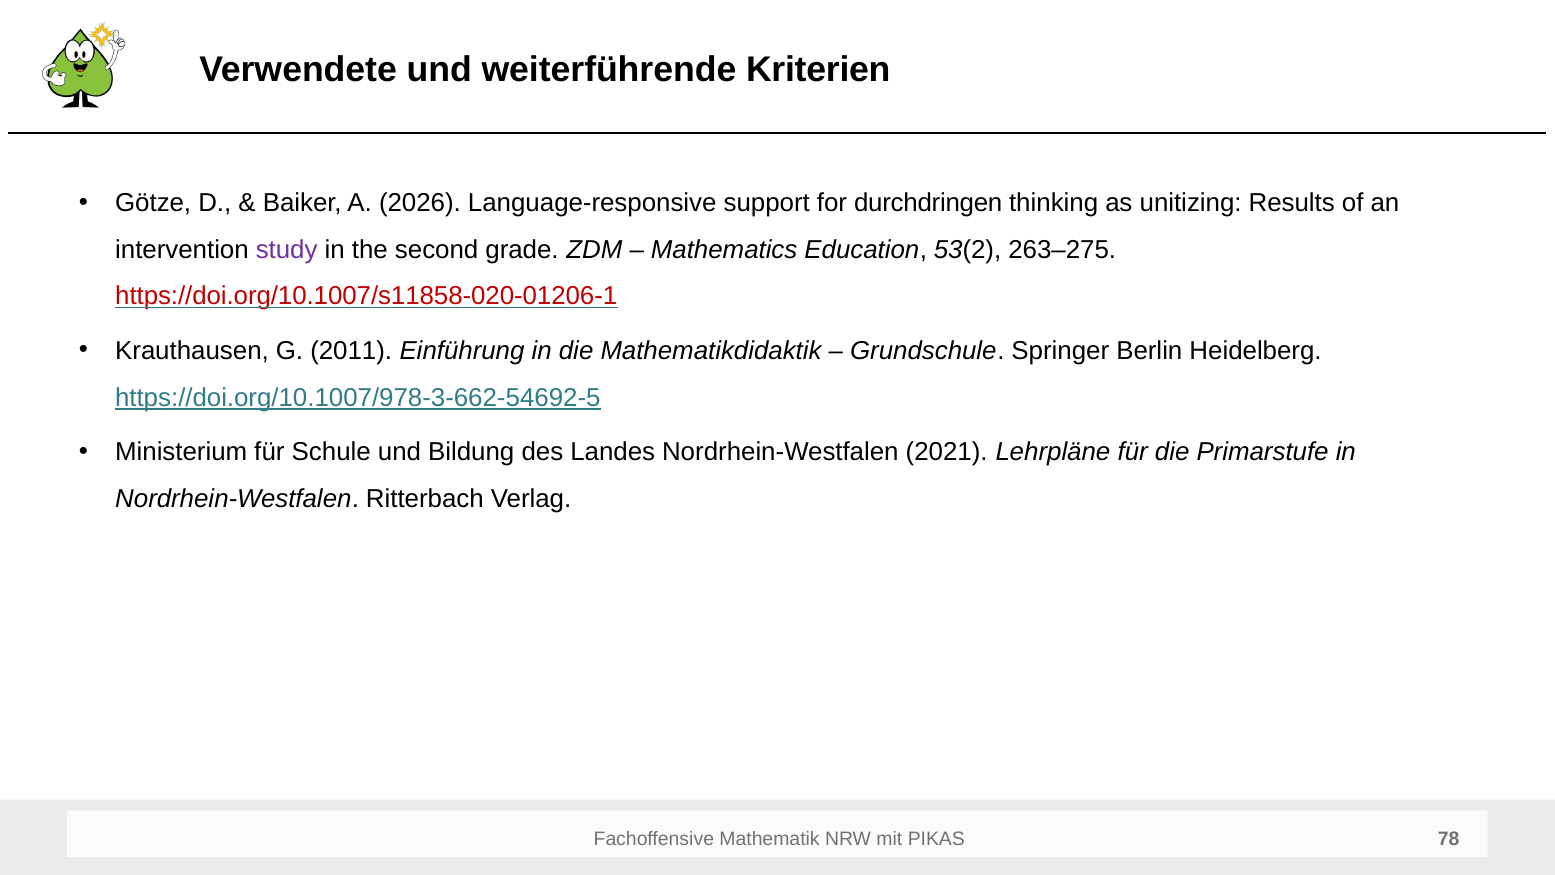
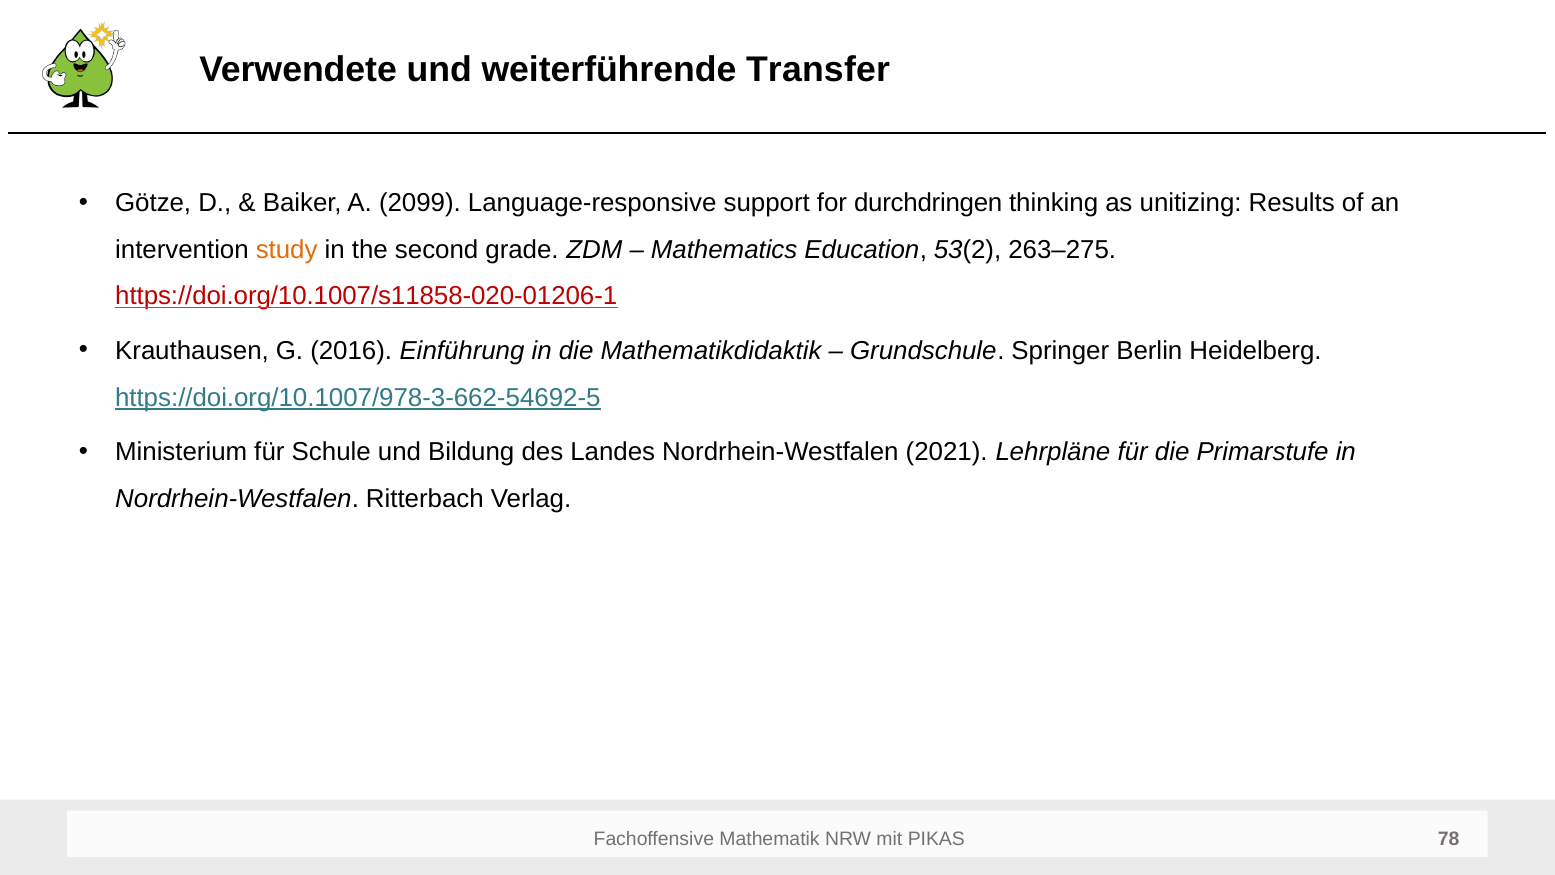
Kriterien: Kriterien -> Transfer
2026: 2026 -> 2099
study colour: purple -> orange
2011: 2011 -> 2016
